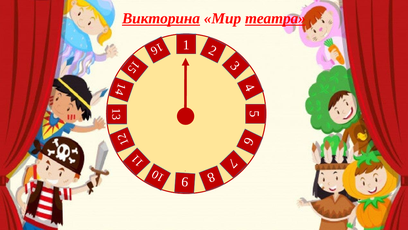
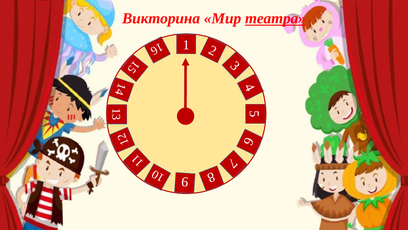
Викторина underline: present -> none
